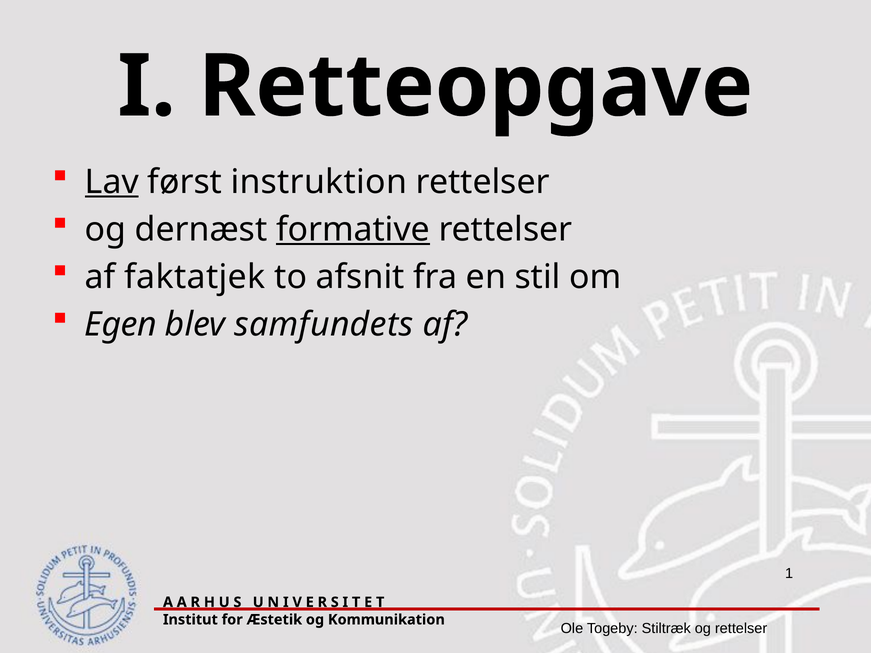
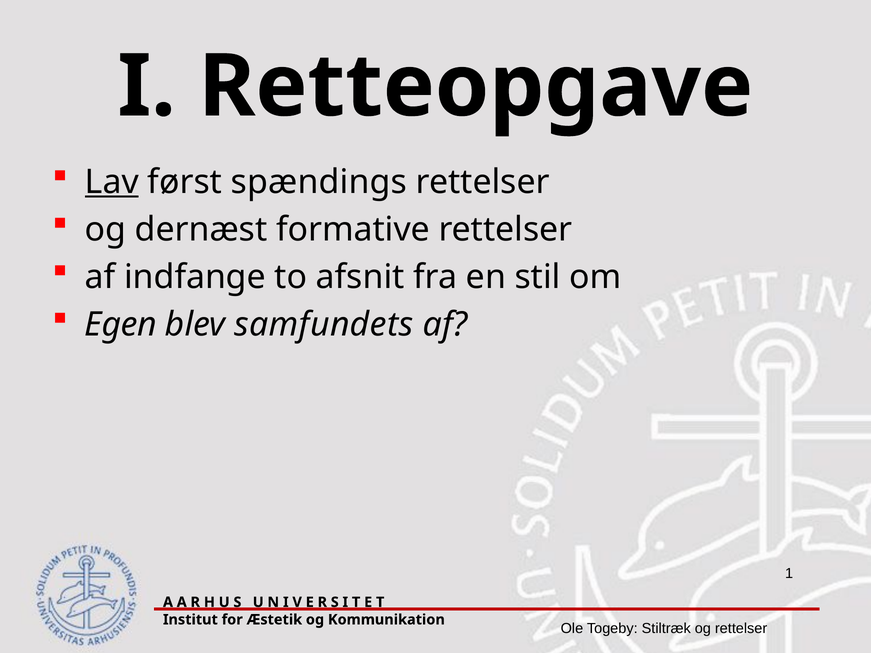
instruktion: instruktion -> spændings
formative underline: present -> none
faktatjek: faktatjek -> indfange
